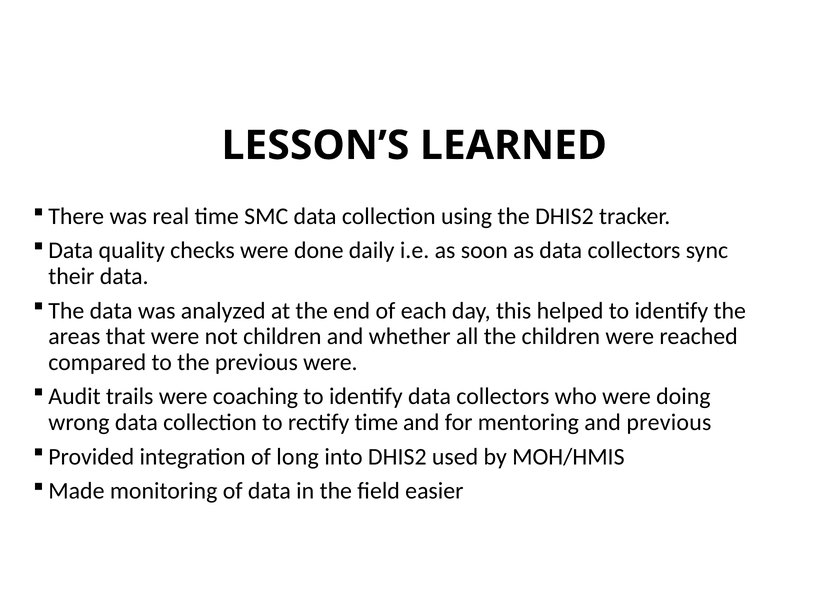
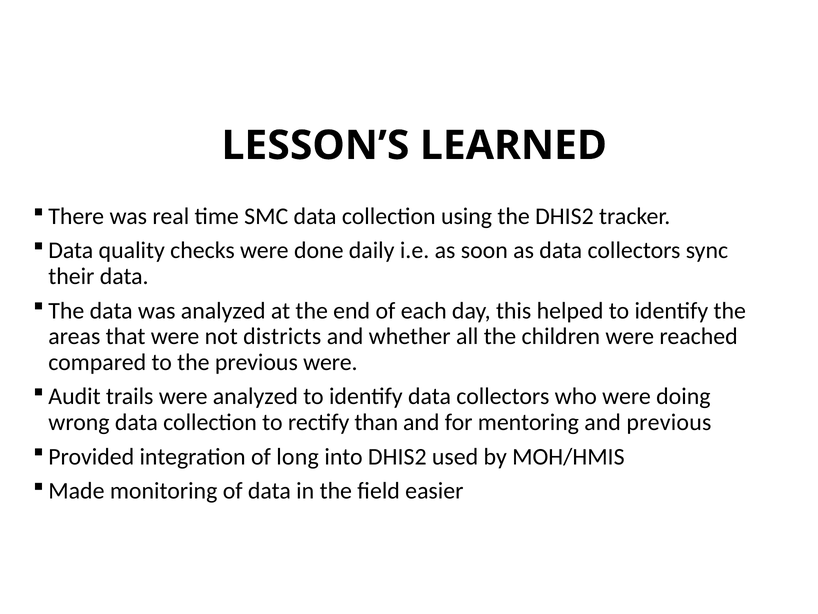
not children: children -> districts
were coaching: coaching -> analyzed
rectify time: time -> than
